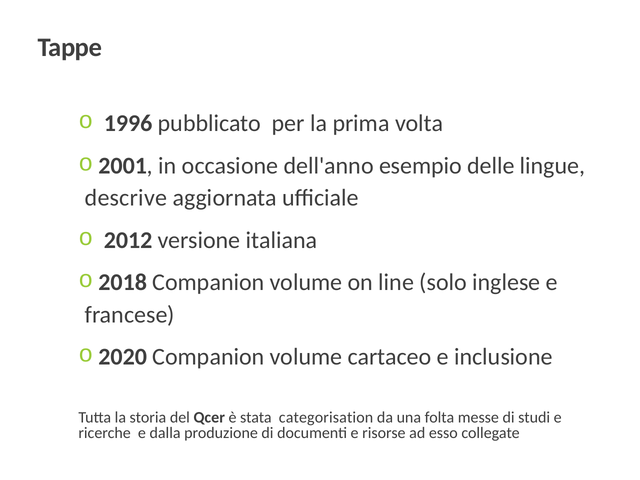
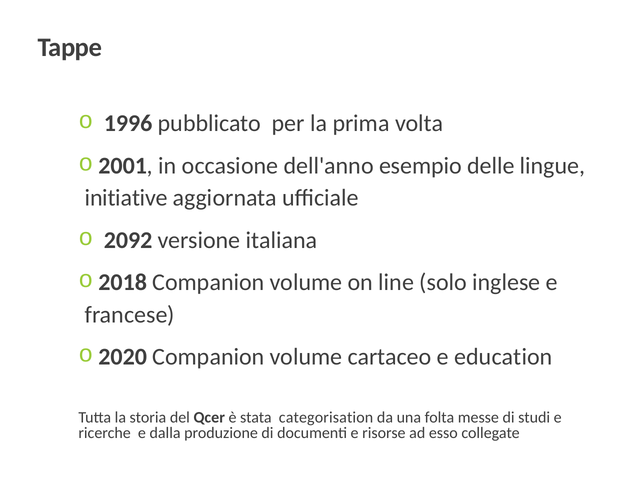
descrive: descrive -> initiative
2012: 2012 -> 2092
inclusione: inclusione -> education
